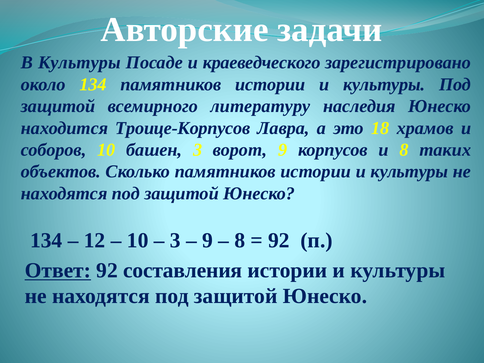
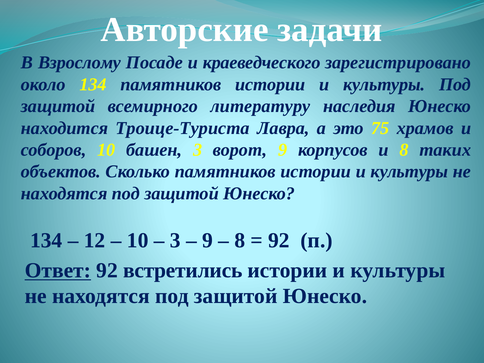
В Культуры: Культуры -> Взрослому
Троице-Корпусов: Троице-Корпусов -> Троице-Туриста
18: 18 -> 75
составления: составления -> встретились
